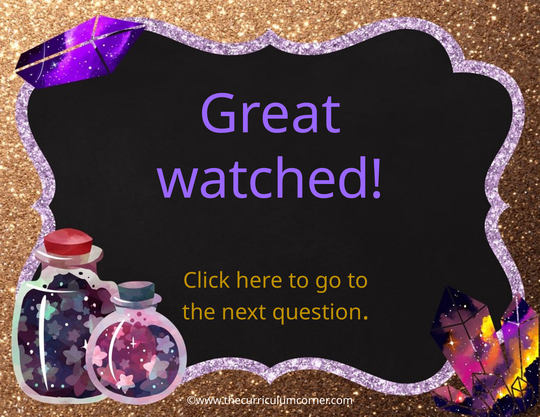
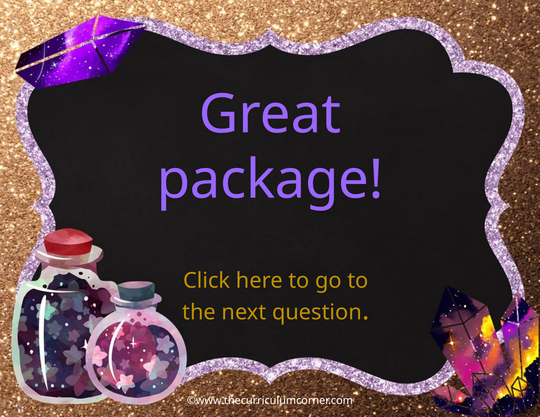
watched: watched -> package
